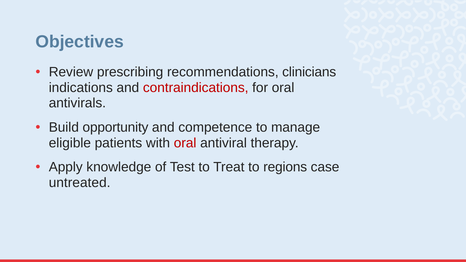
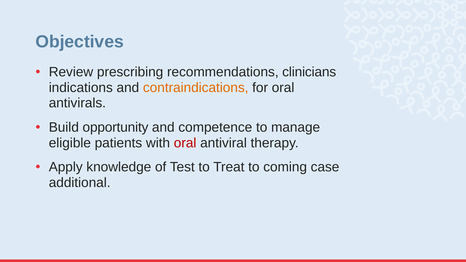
contraindications colour: red -> orange
regions: regions -> coming
untreated: untreated -> additional
